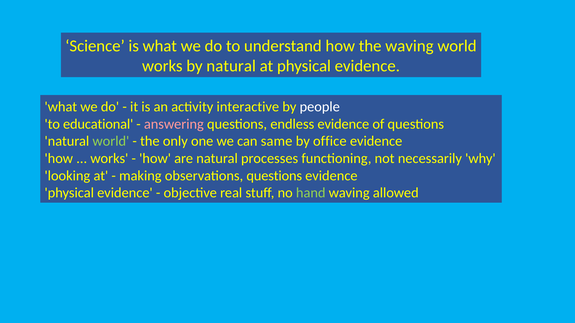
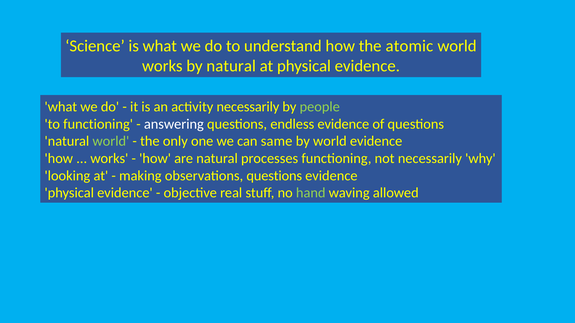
the waving: waving -> atomic
activity interactive: interactive -> necessarily
people colour: white -> light green
to educational: educational -> functioning
answering colour: pink -> white
by office: office -> world
